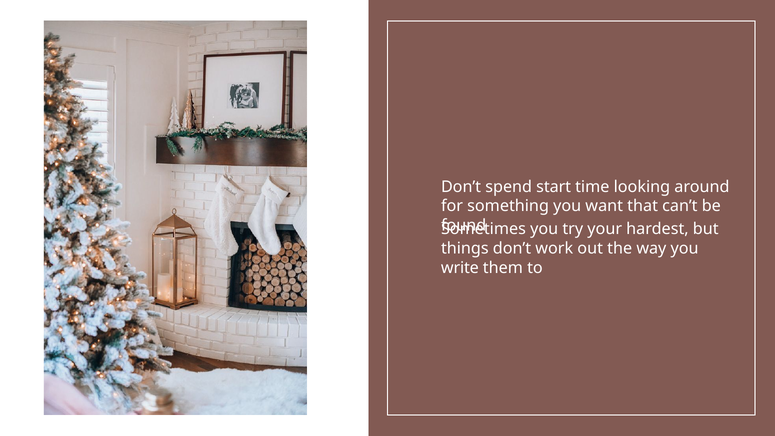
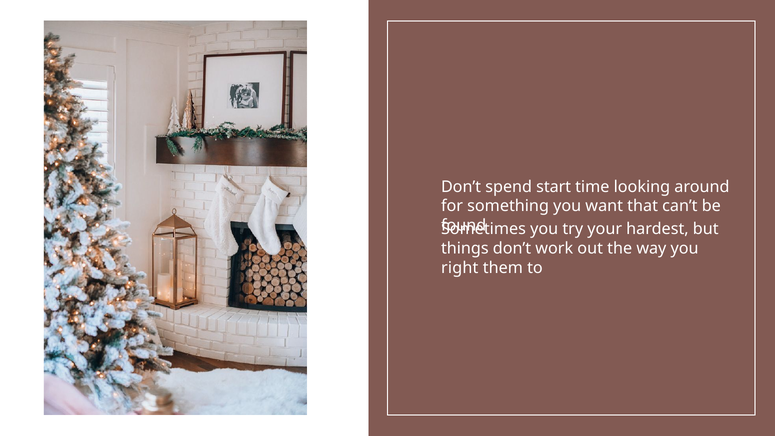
write: write -> right
